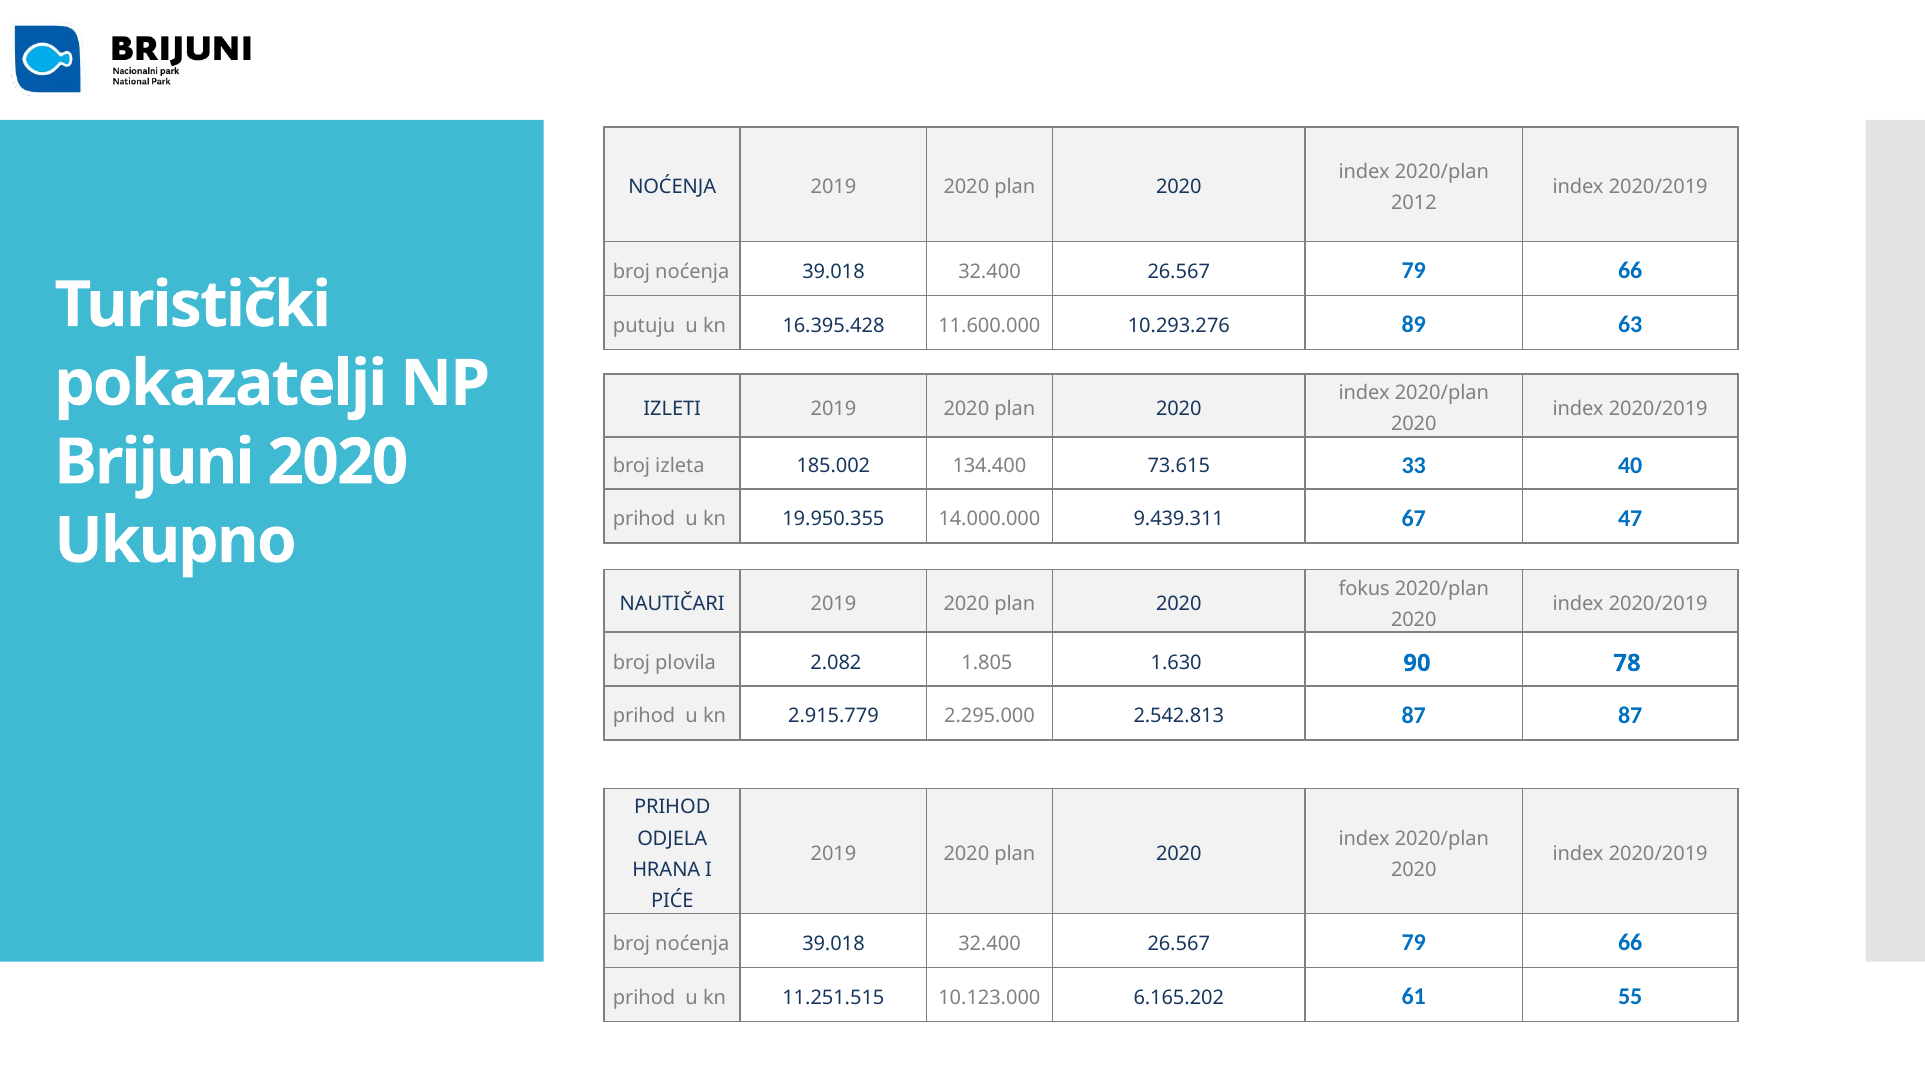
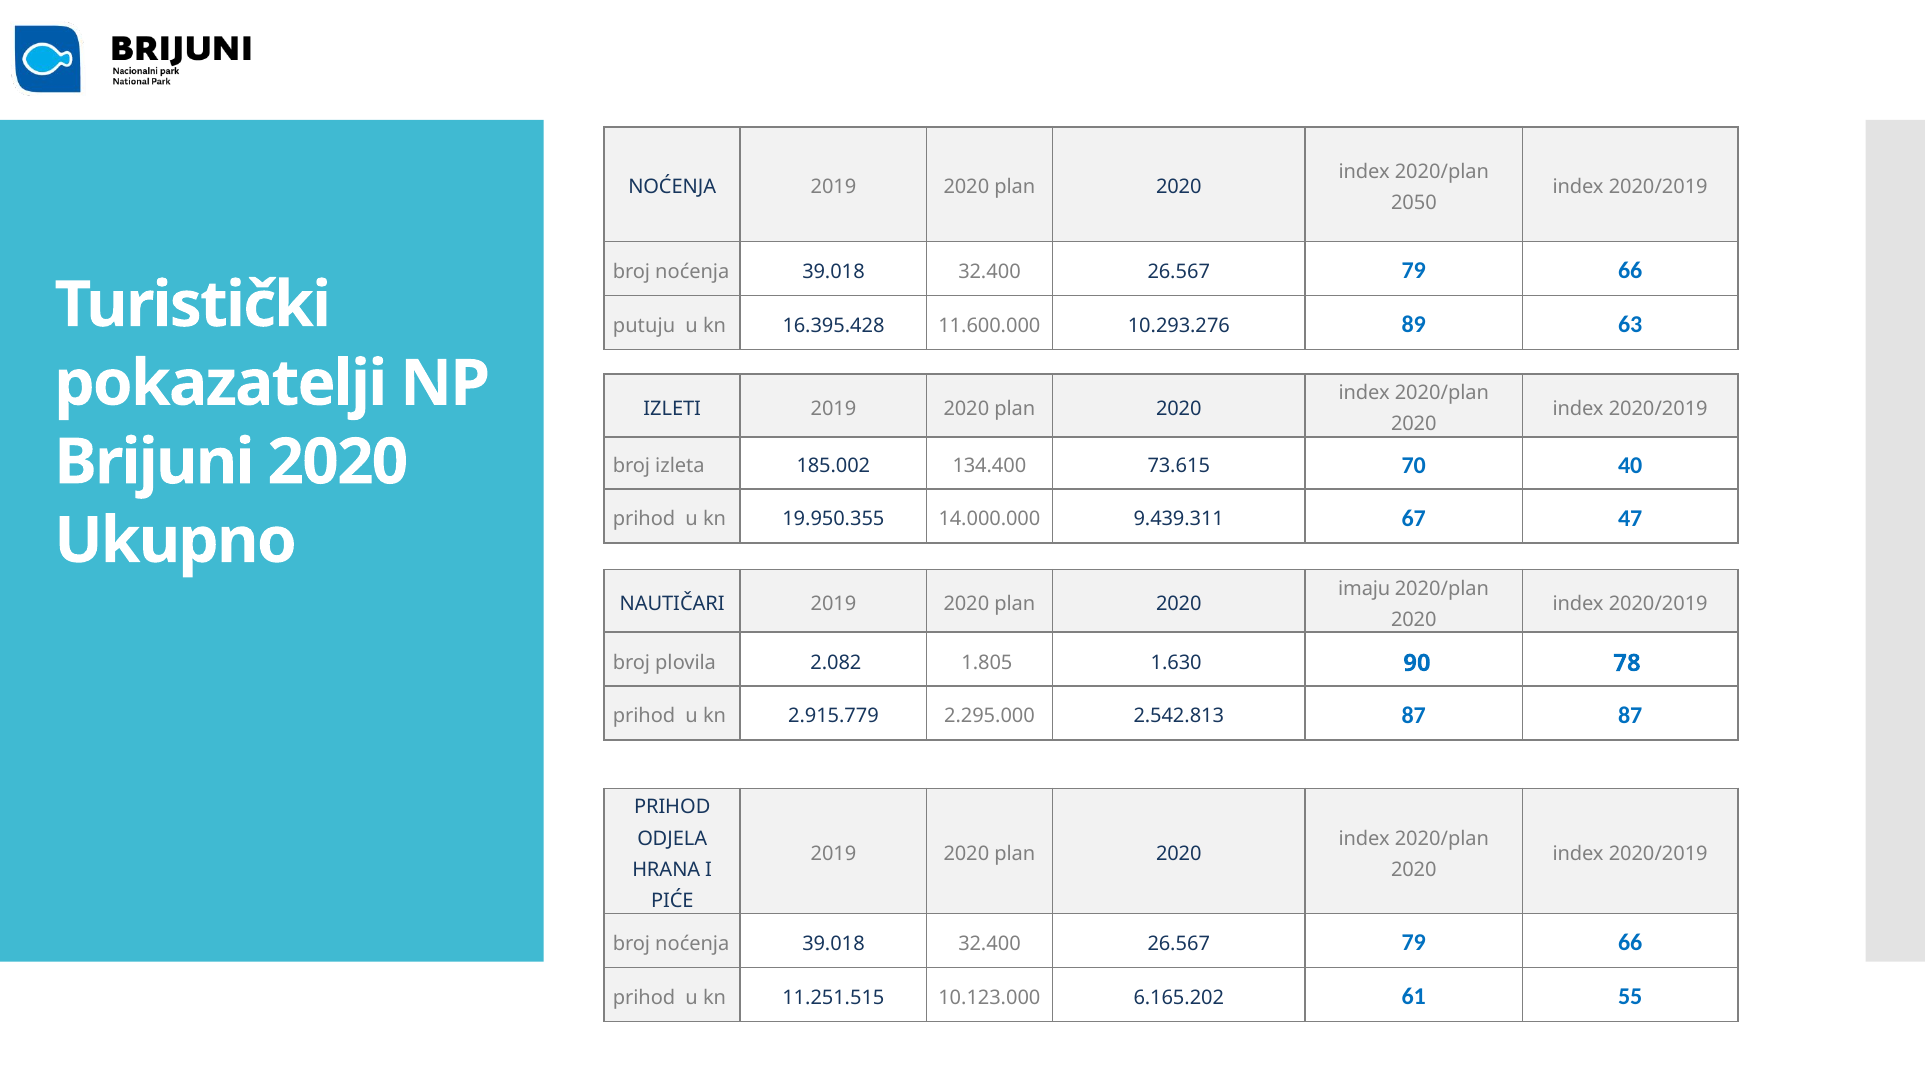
2012: 2012 -> 2050
33: 33 -> 70
fokus: fokus -> imaju
